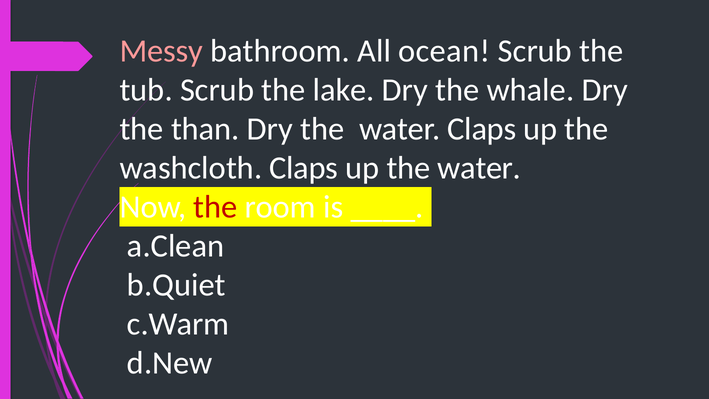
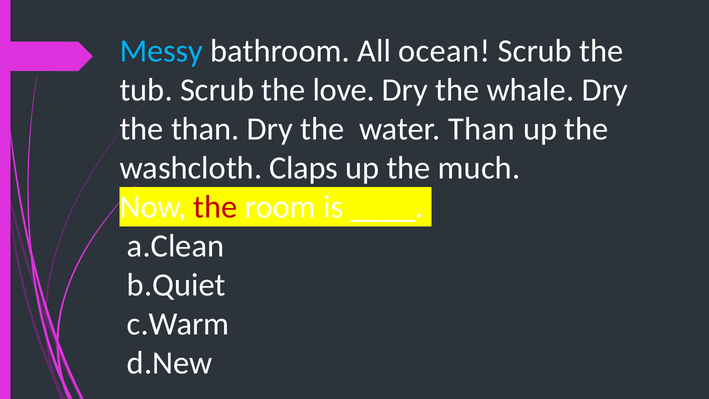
Messy colour: pink -> light blue
lake: lake -> love
water Claps: Claps -> Than
up the water: water -> much
